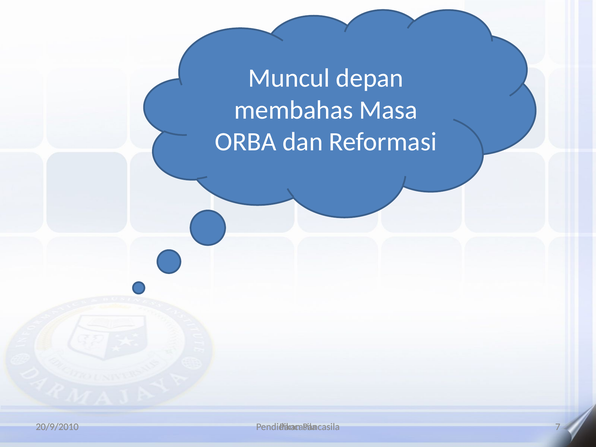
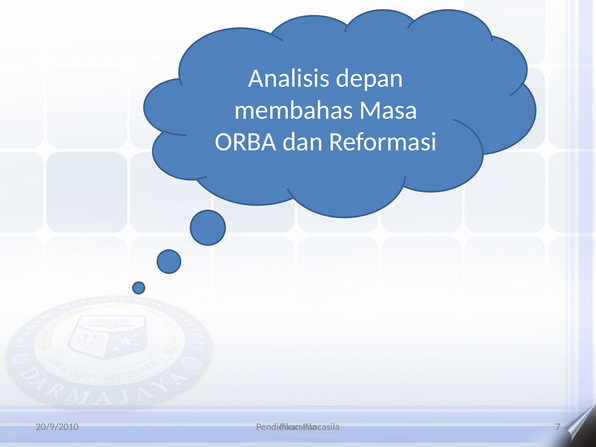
Muncul: Muncul -> Analisis
